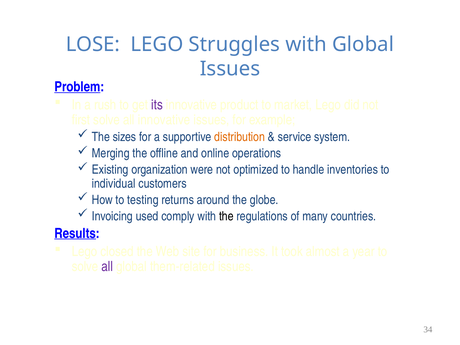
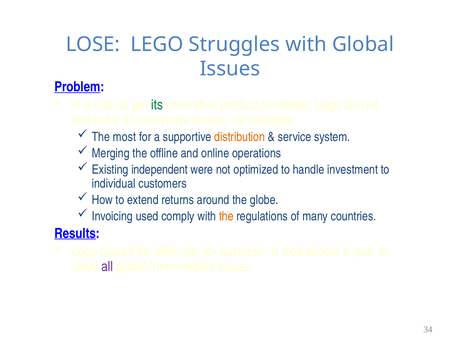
its colour: purple -> green
sizes: sizes -> most
organization: organization -> independent
inventories: inventories -> investment
testing: testing -> extend
the at (226, 216) colour: black -> orange
